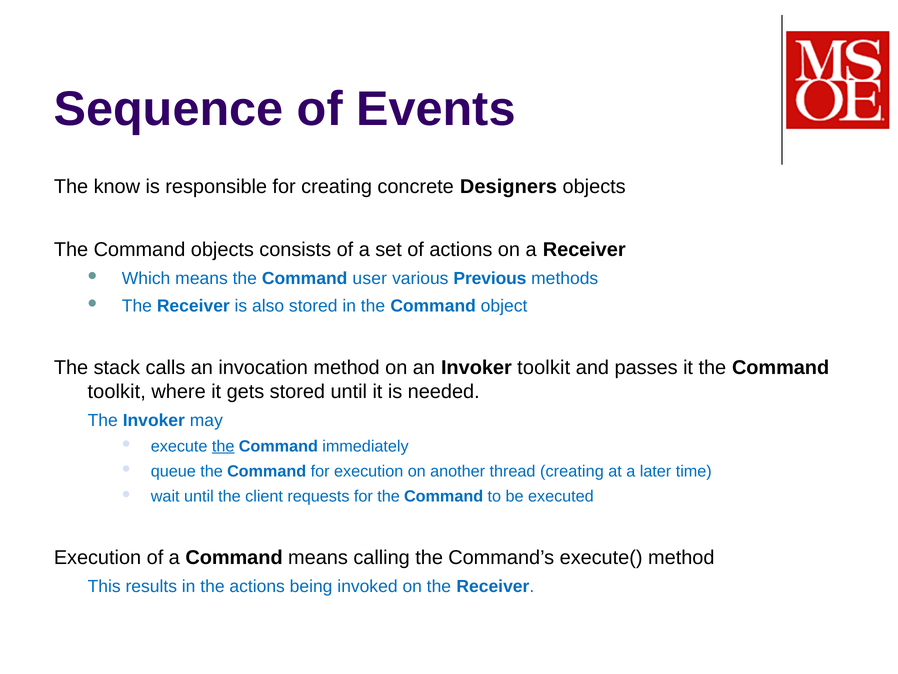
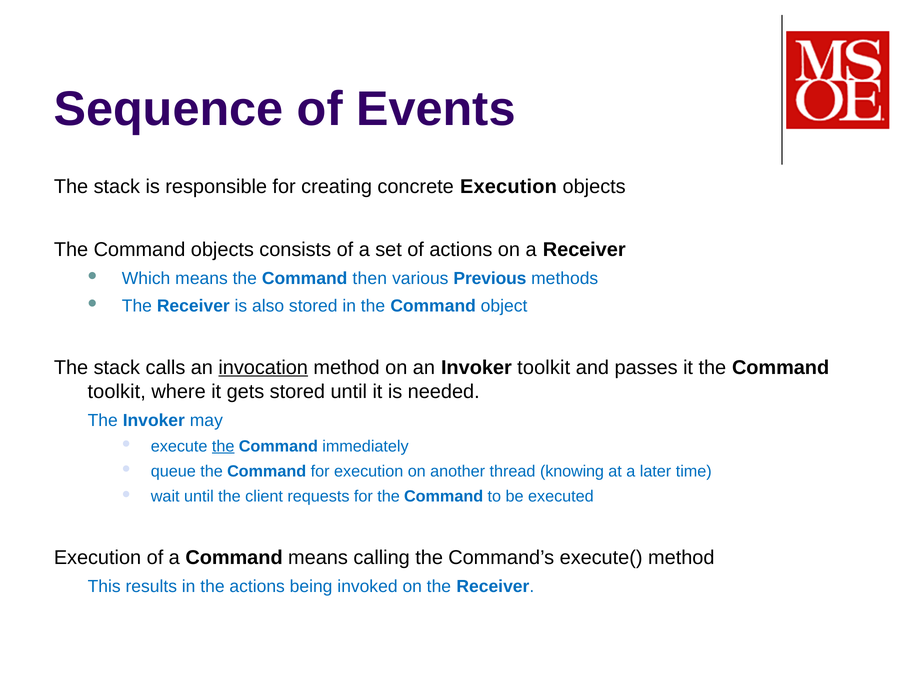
know at (117, 187): know -> stack
concrete Designers: Designers -> Execution
user: user -> then
invocation underline: none -> present
thread creating: creating -> knowing
